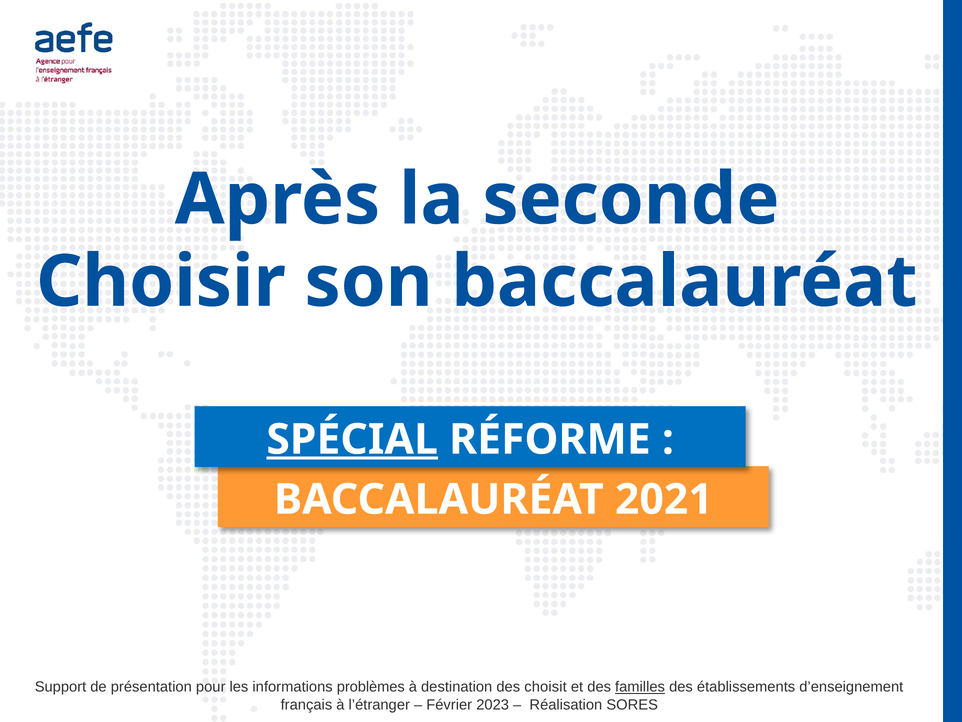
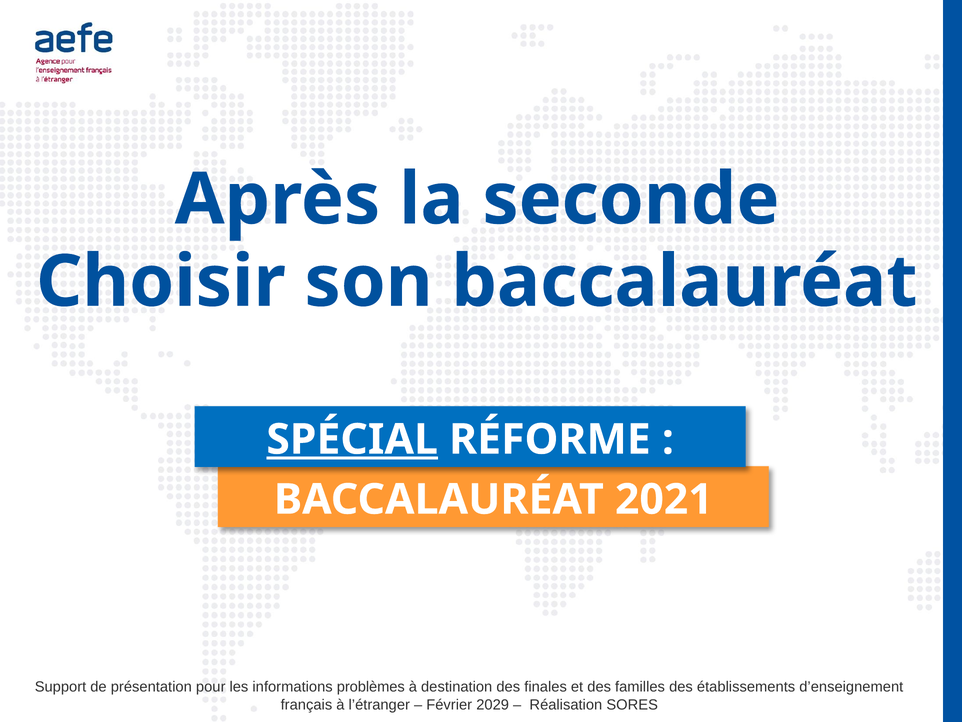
choisit: choisit -> finales
familles underline: present -> none
2023: 2023 -> 2029
